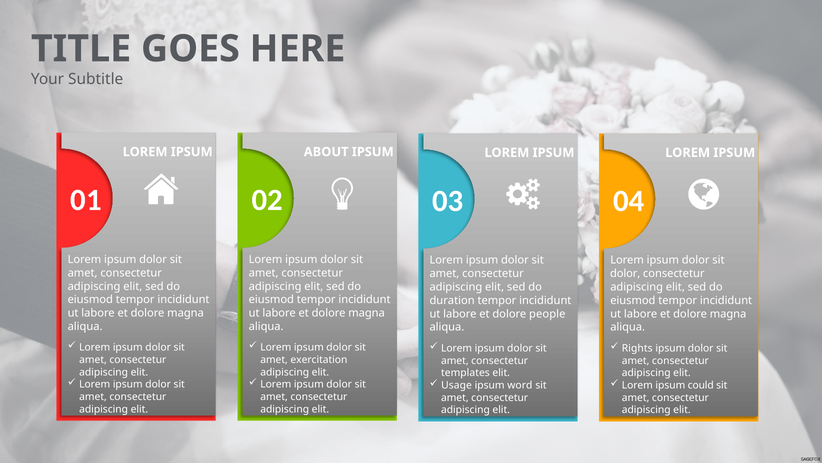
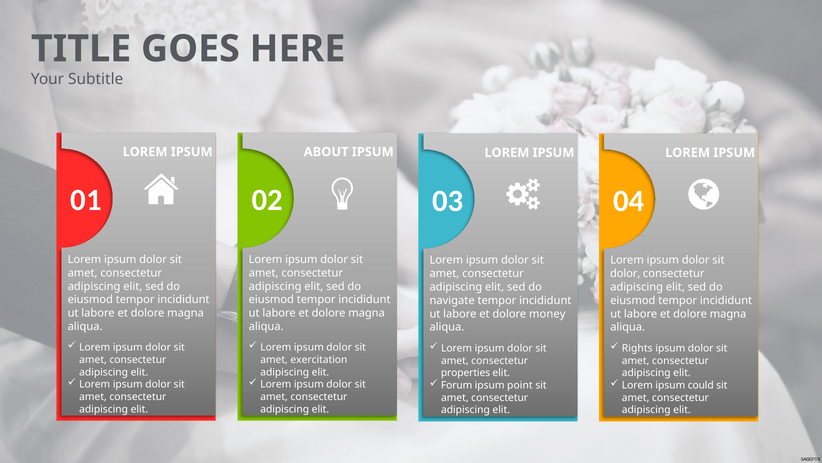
duration: duration -> navigate
people: people -> money
templates: templates -> properties
Usage: Usage -> Forum
word: word -> point
